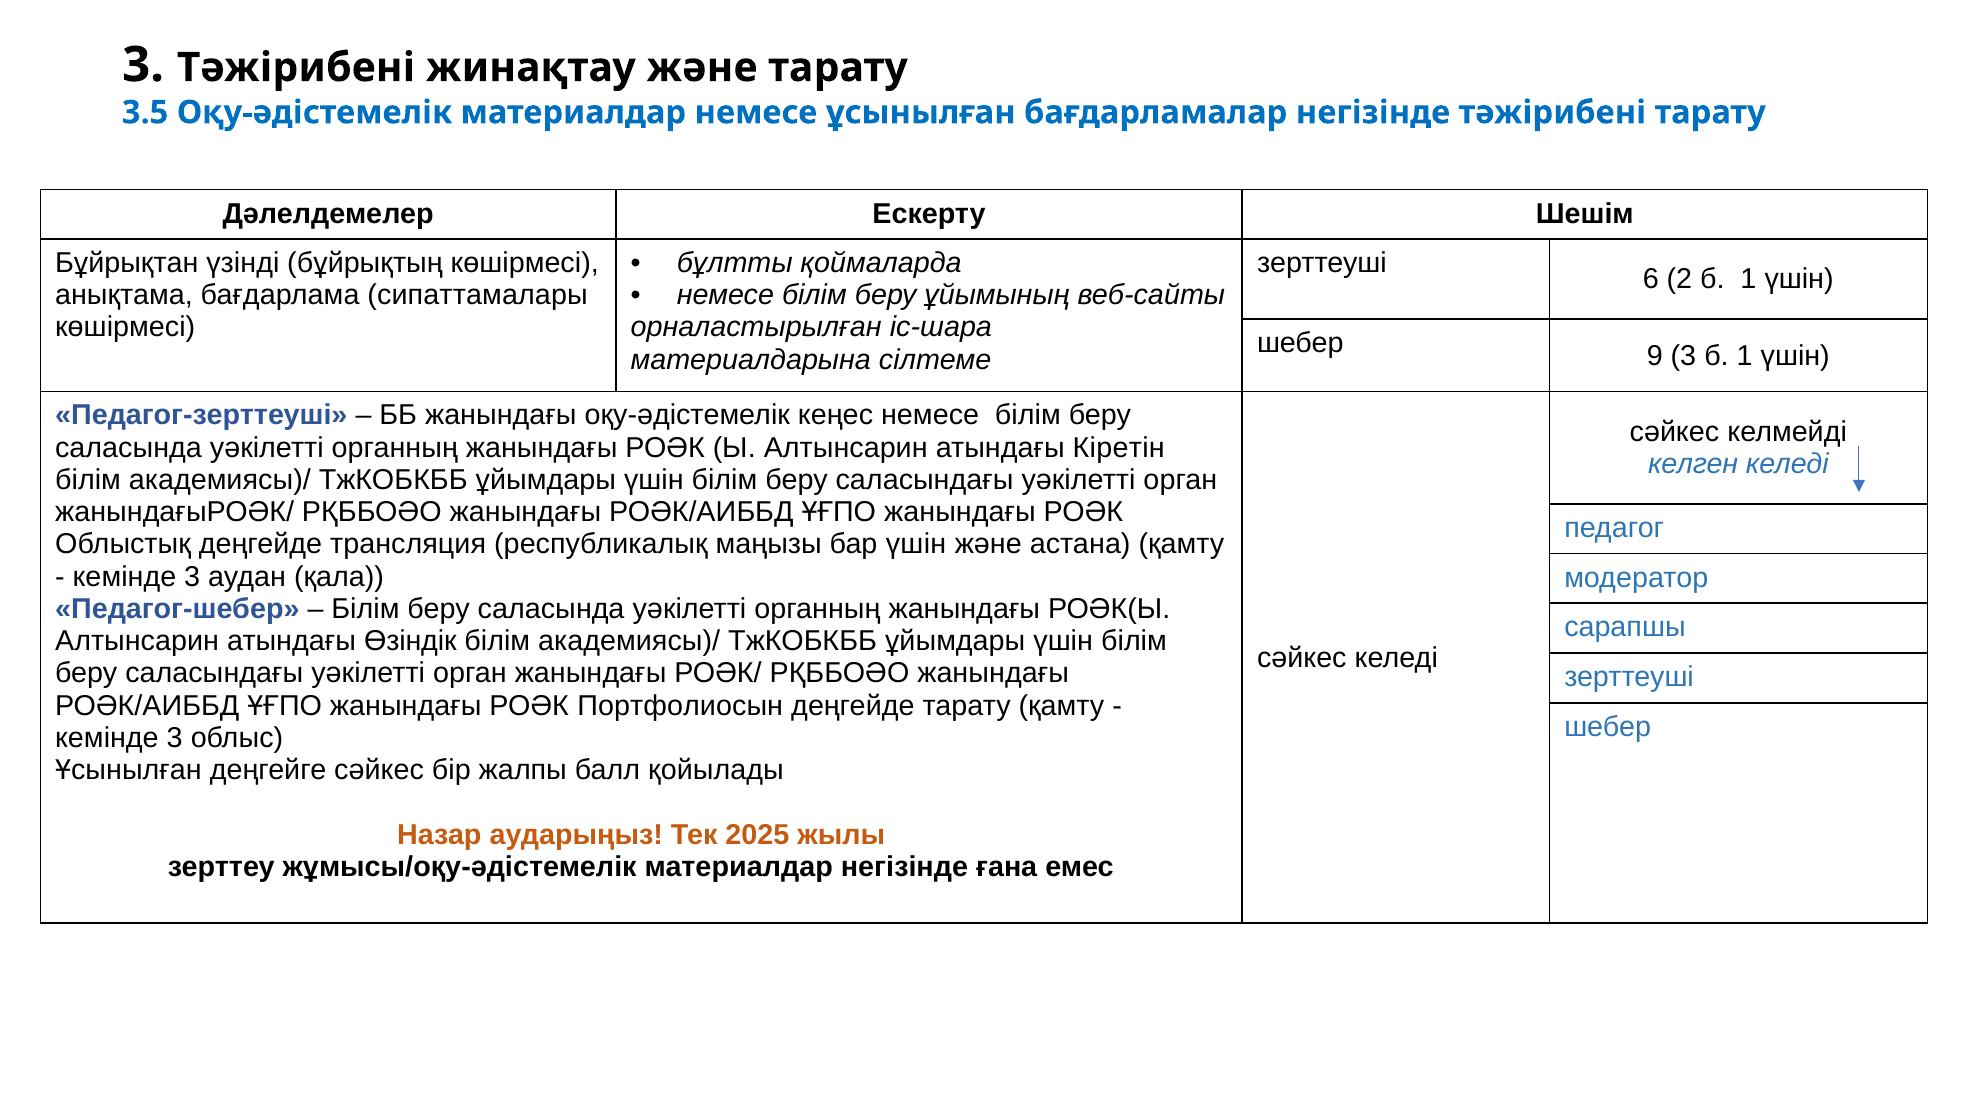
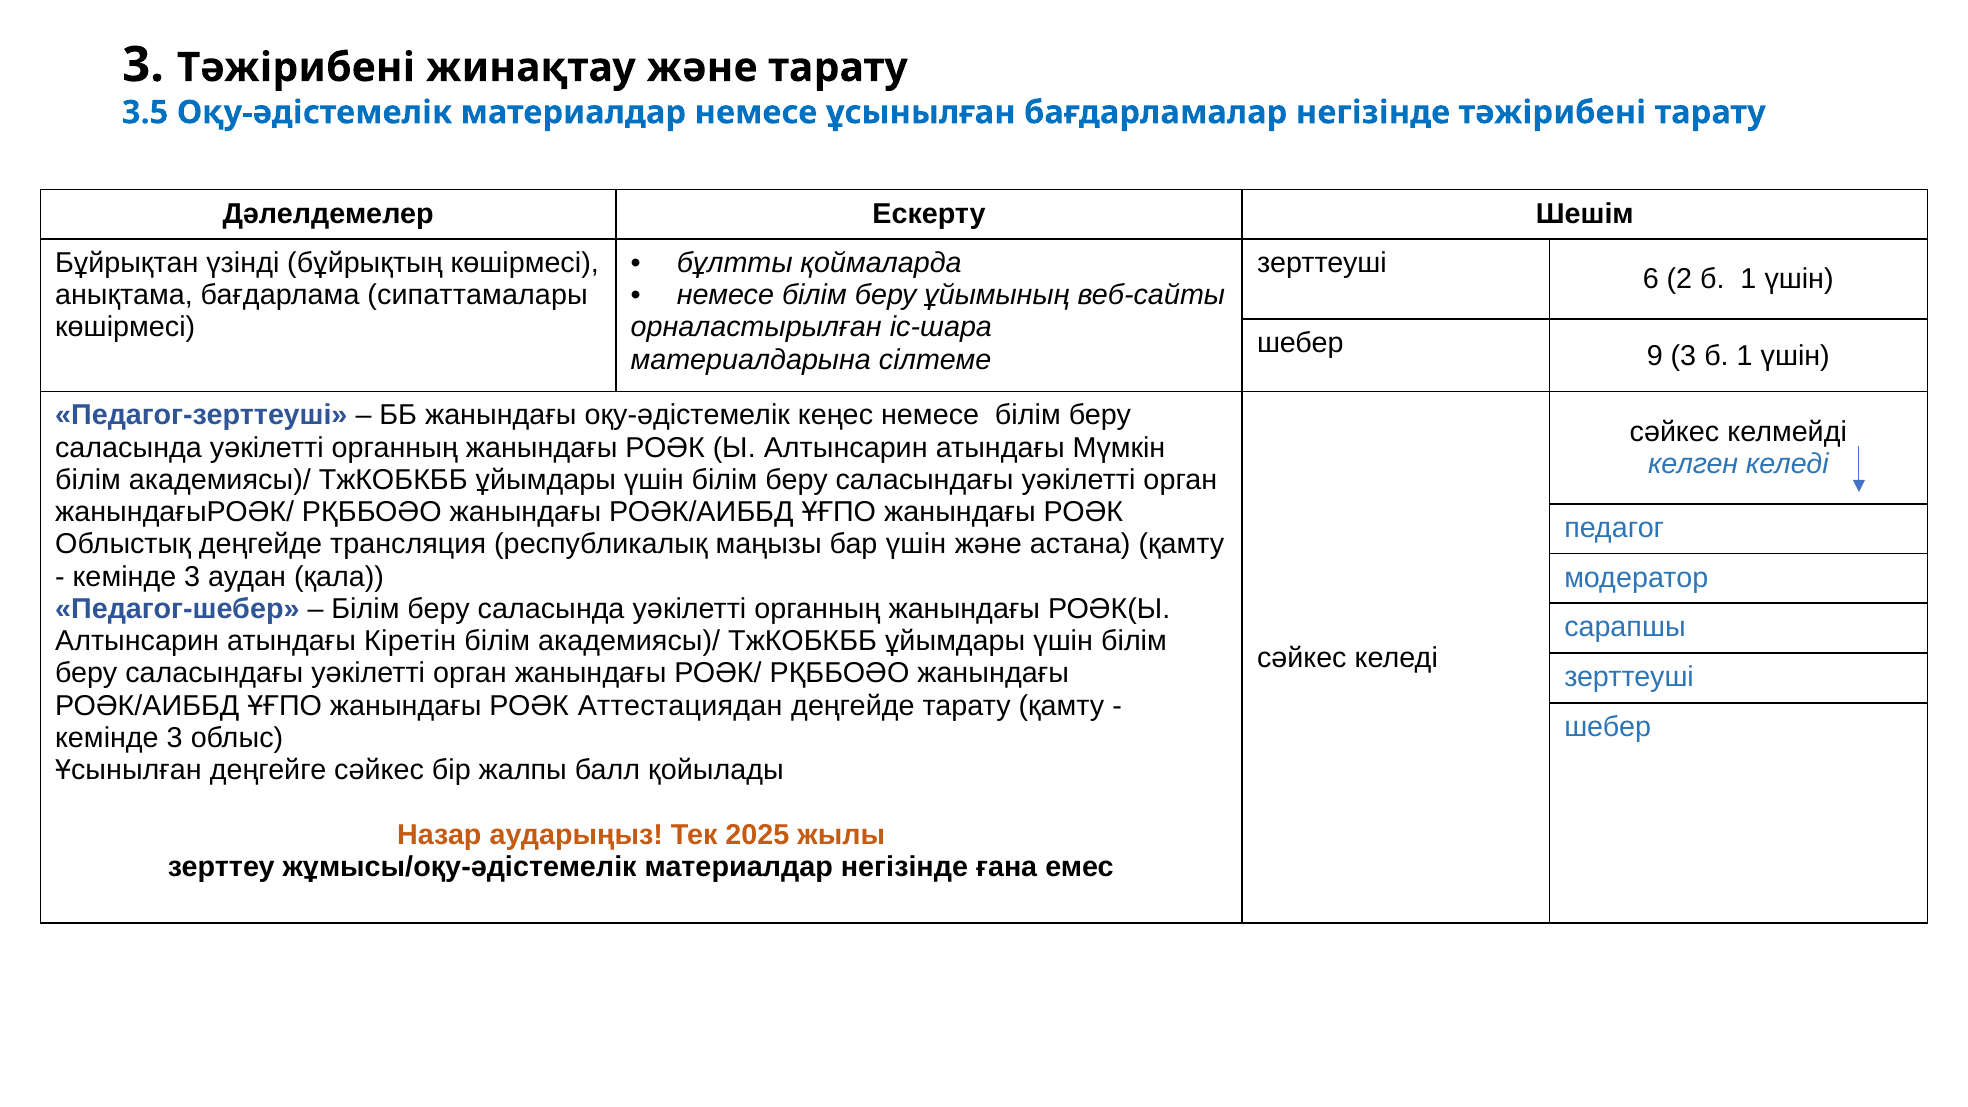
Кіретін: Кіретін -> Мүмкін
Өзіндік: Өзіндік -> Кіретін
Портфолиосын: Портфолиосын -> Аттестациядан
